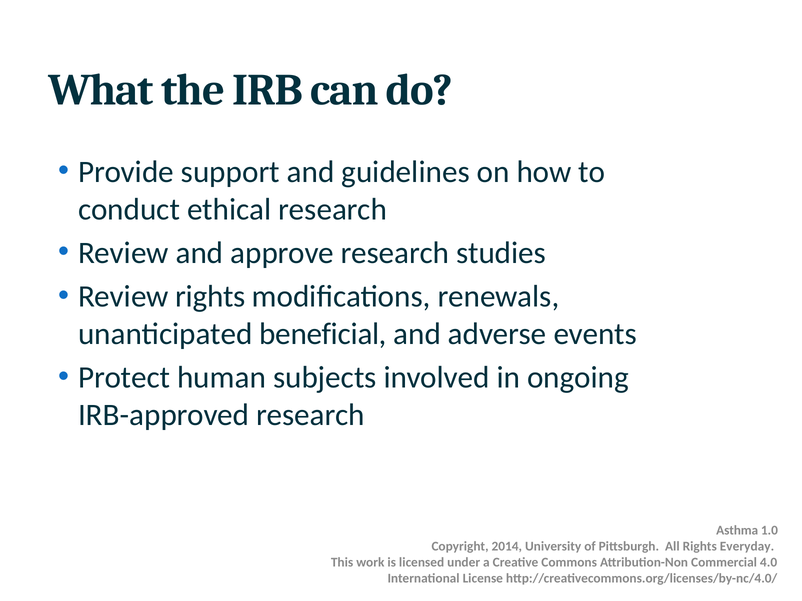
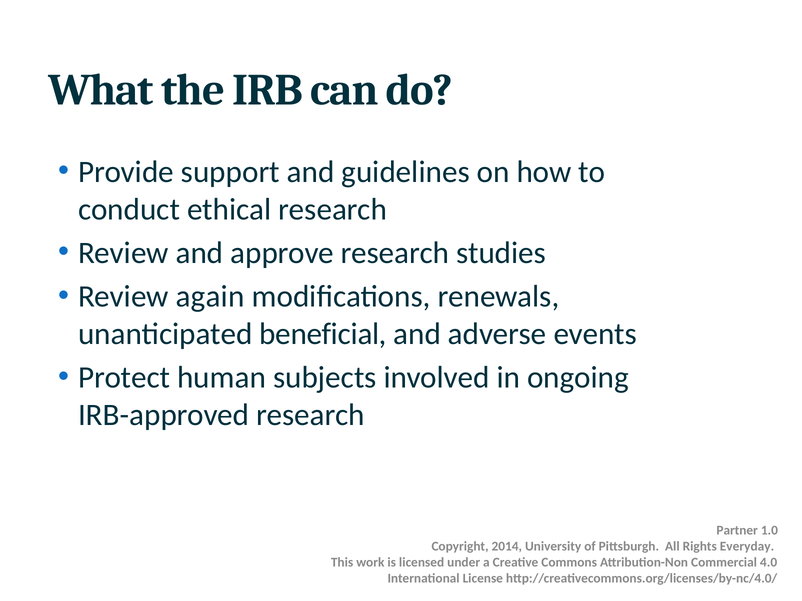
Review rights: rights -> again
Asthma: Asthma -> Partner
